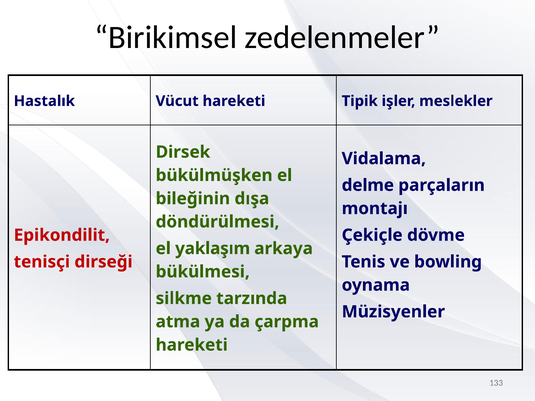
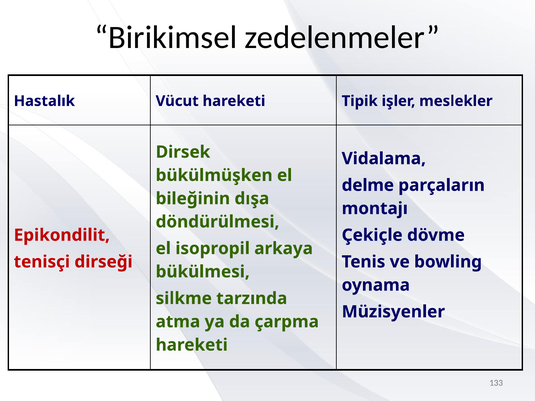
yaklaşım: yaklaşım -> isopropil
